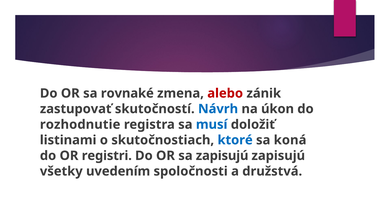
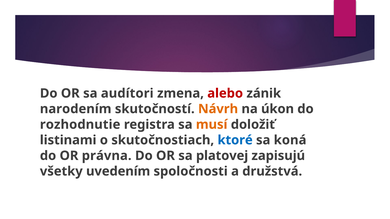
rovnaké: rovnaké -> audítori
zastupovať: zastupovať -> narodením
Návrh colour: blue -> orange
musí colour: blue -> orange
registri: registri -> právna
sa zapisujú: zapisujú -> platovej
